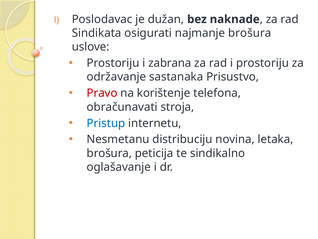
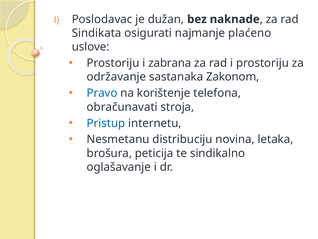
najmanje brošura: brošura -> plaćeno
Prisustvo: Prisustvo -> Zakonom
Pravo colour: red -> blue
